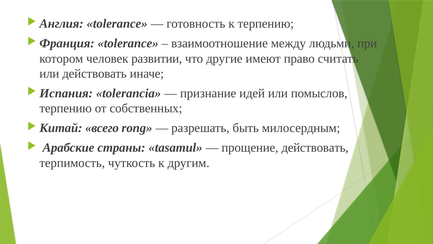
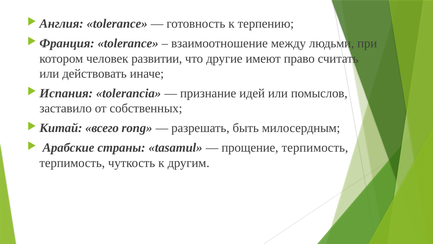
терпению at (66, 108): терпению -> заставило
прощение действовать: действовать -> терпимость
